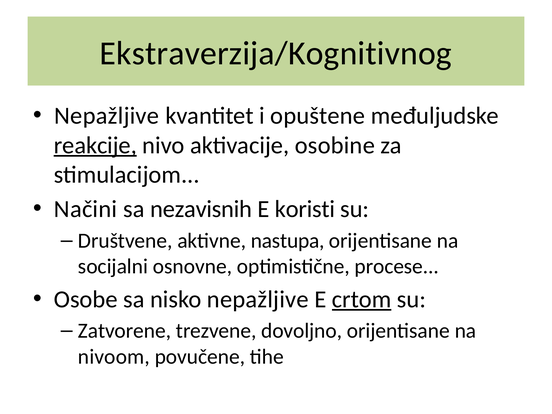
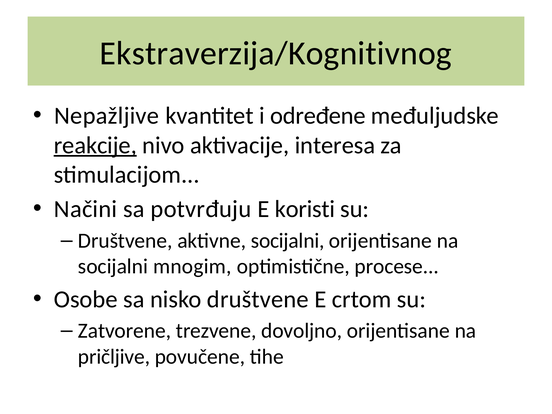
opuštene: opuštene -> određene
osobine: osobine -> interesa
nezavisnih: nezavisnih -> potvrđuju
aktivne nastupa: nastupa -> socijalni
osnovne: osnovne -> mnogim
nisko nepažljive: nepažljive -> društvene
crtom underline: present -> none
nivoom: nivoom -> pričljive
